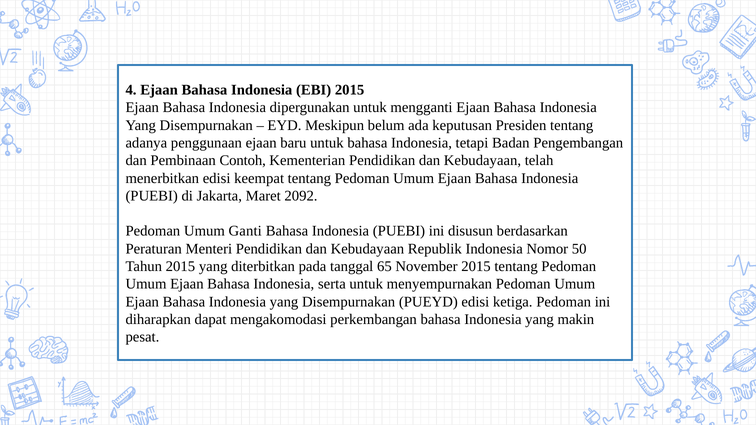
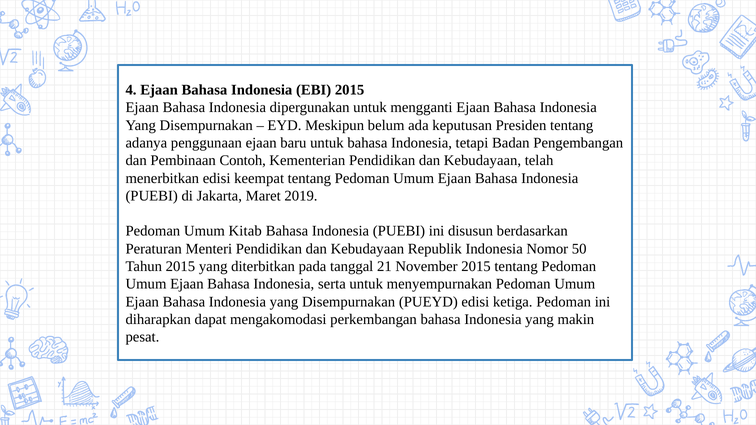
2092: 2092 -> 2019
Ganti: Ganti -> Kitab
65: 65 -> 21
